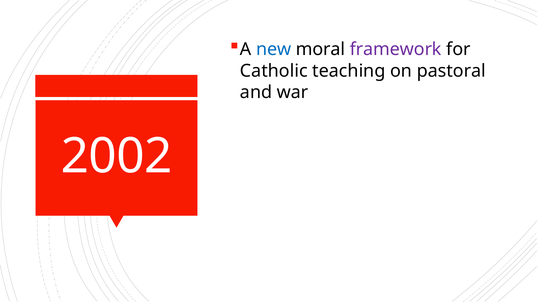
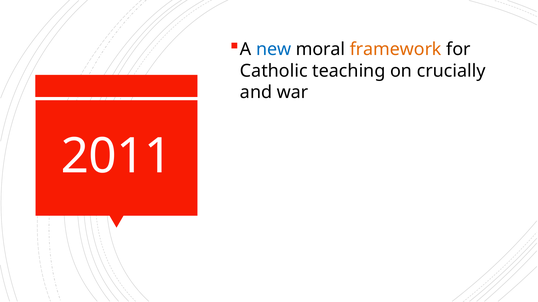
framework colour: purple -> orange
pastoral: pastoral -> crucially
2002: 2002 -> 2011
